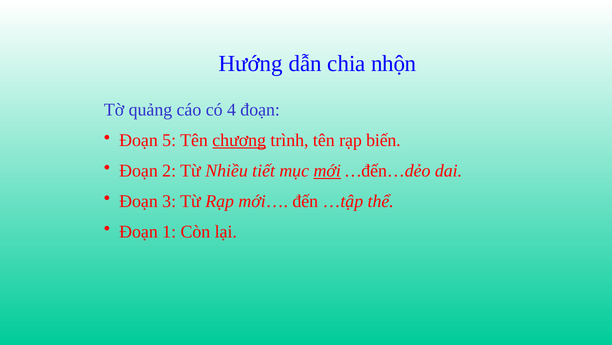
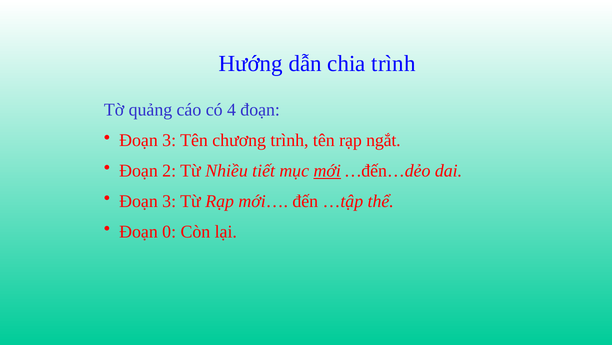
chia nhộn: nhộn -> trình
5 at (169, 140): 5 -> 3
chương underline: present -> none
biến: biến -> ngắt
1: 1 -> 0
